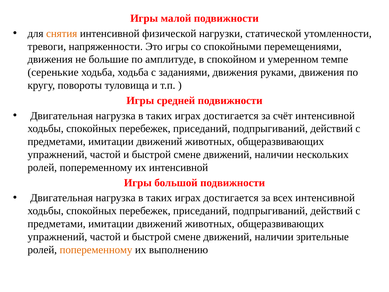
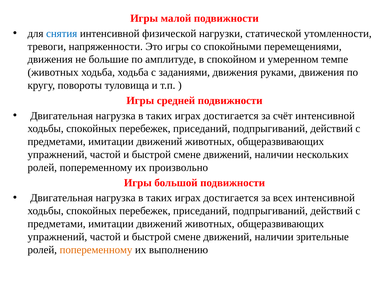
снятия colour: orange -> blue
серенькие at (53, 72): серенькие -> животных
их интенсивной: интенсивной -> произвольно
